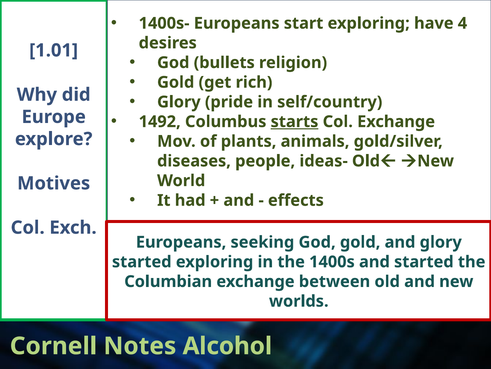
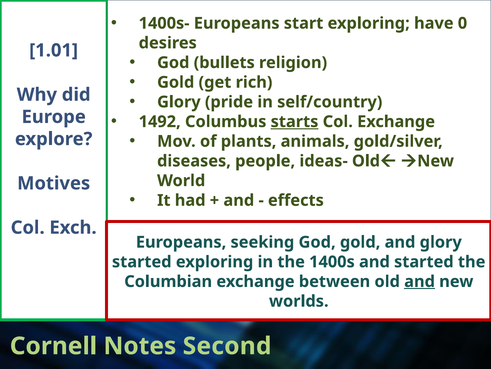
4: 4 -> 0
and at (420, 281) underline: none -> present
Alcohol: Alcohol -> Second
